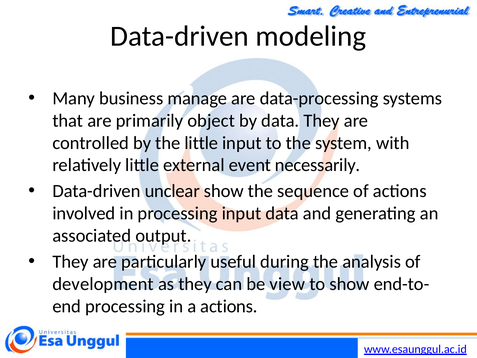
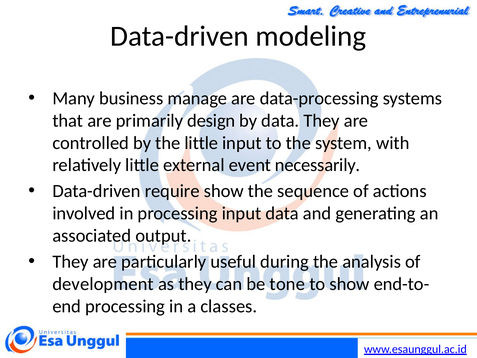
object: object -> design
unclear: unclear -> require
view: view -> tone
a actions: actions -> classes
